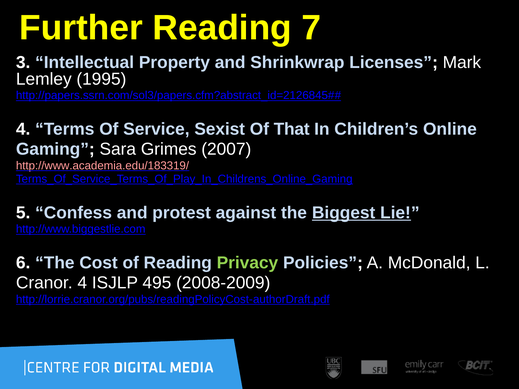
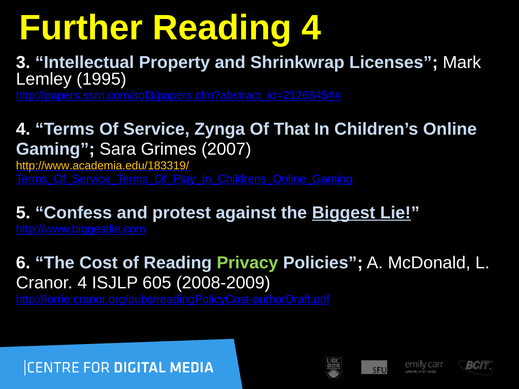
Reading 7: 7 -> 4
Sexist: Sexist -> Zynga
http://www.academia.edu/183319/ colour: pink -> yellow
495: 495 -> 605
